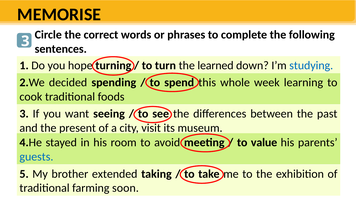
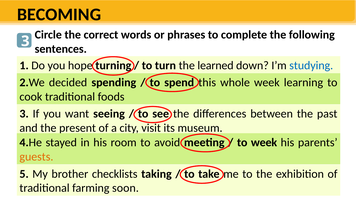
MEMORISE: MEMORISE -> BECOMING
to value: value -> week
guests colour: blue -> orange
extended: extended -> checklists
